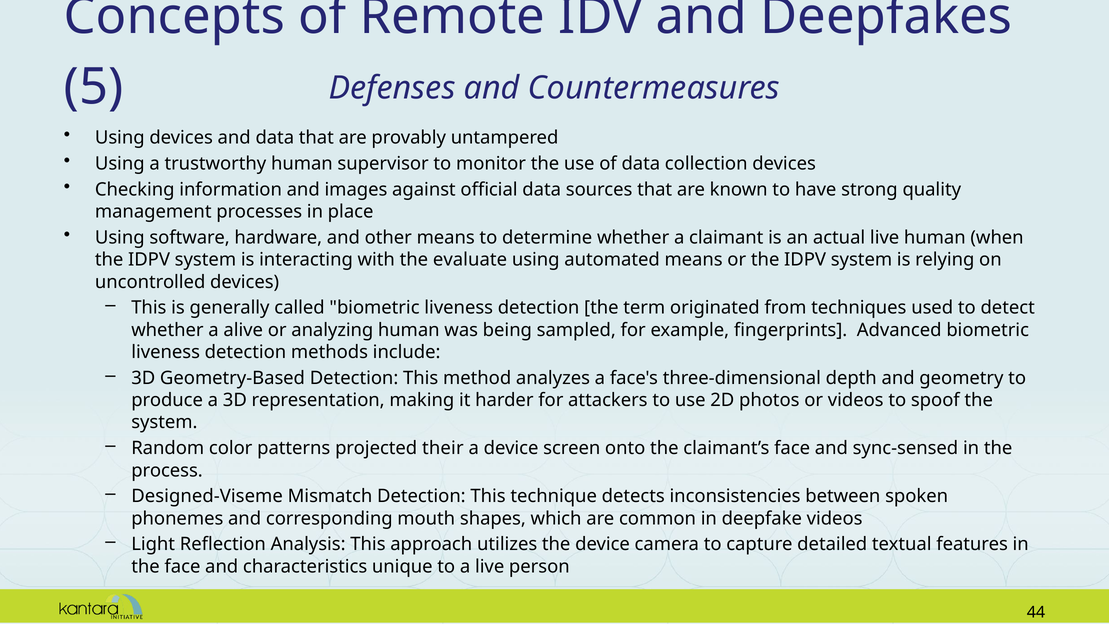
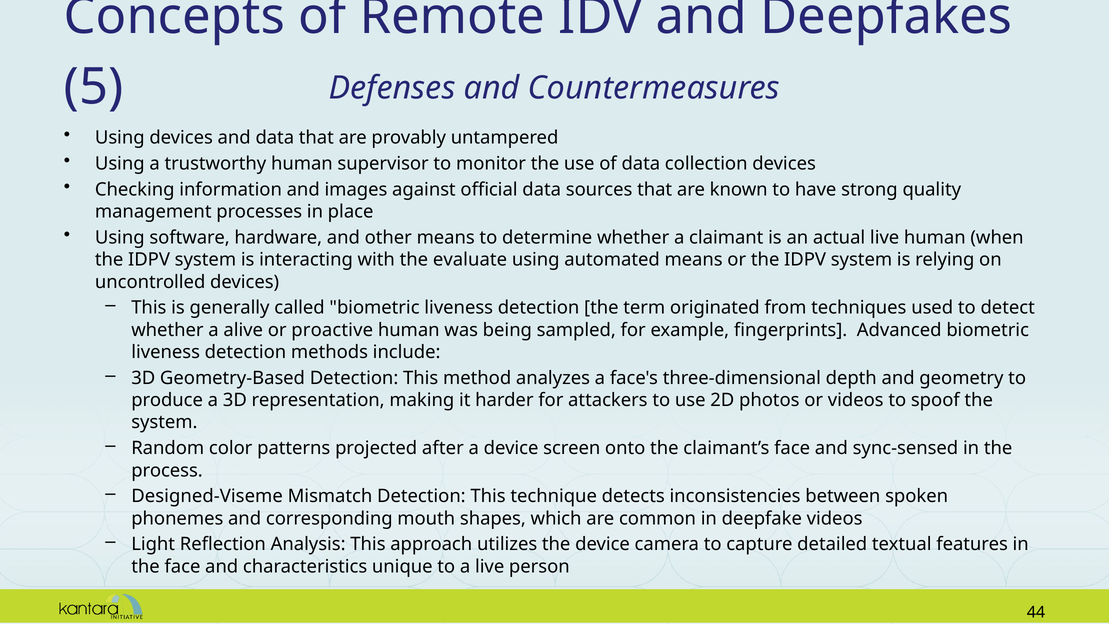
analyzing: analyzing -> proactive
their: their -> after
